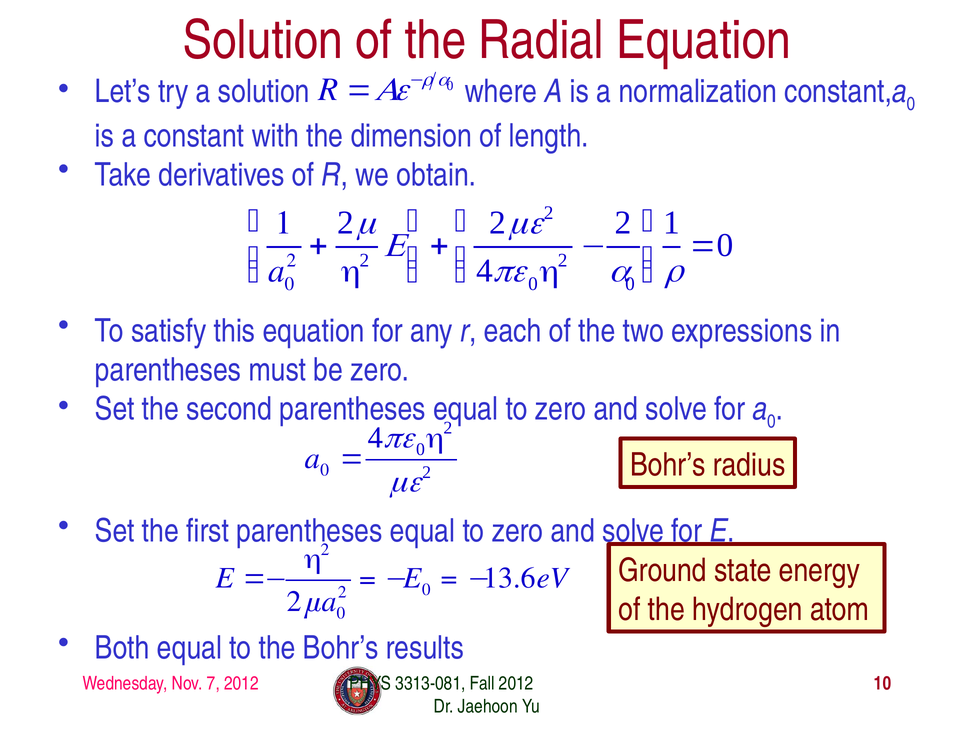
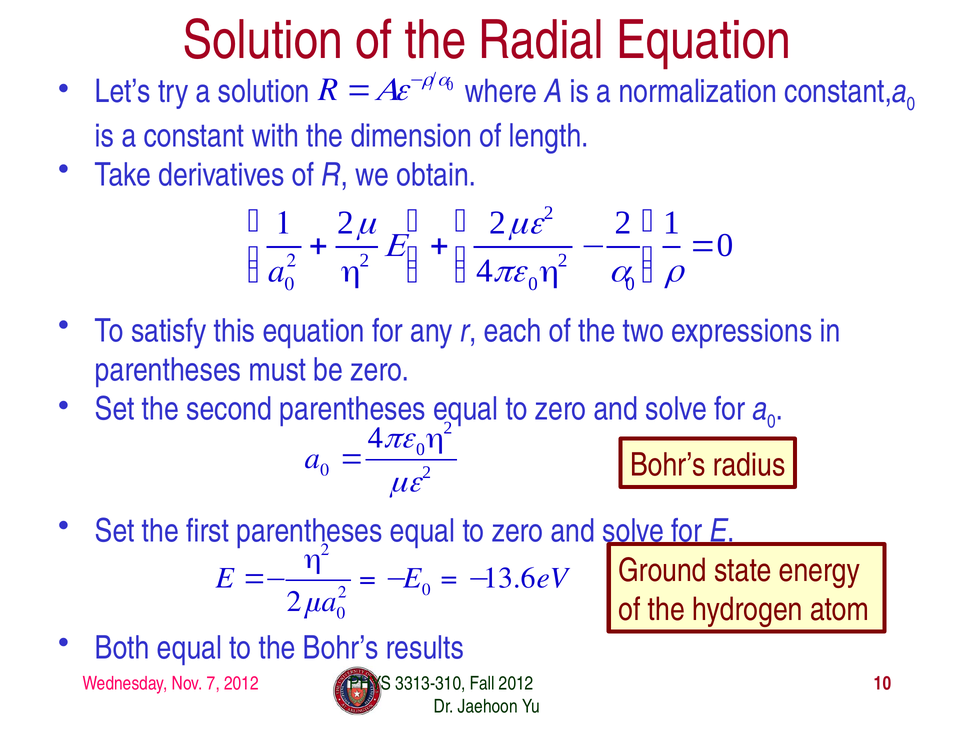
3313-081: 3313-081 -> 3313-310
